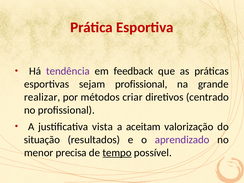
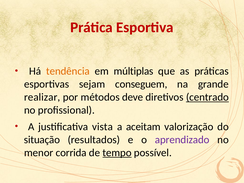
tendência colour: purple -> orange
feedback: feedback -> múltiplas
sejam profissional: profissional -> conseguem
criar: criar -> deve
centrado underline: none -> present
precisa: precisa -> corrida
